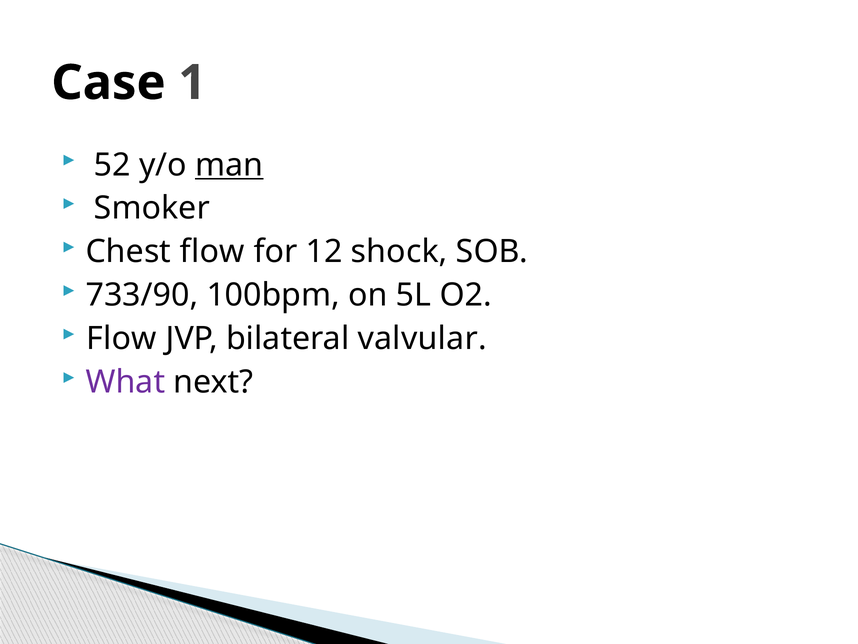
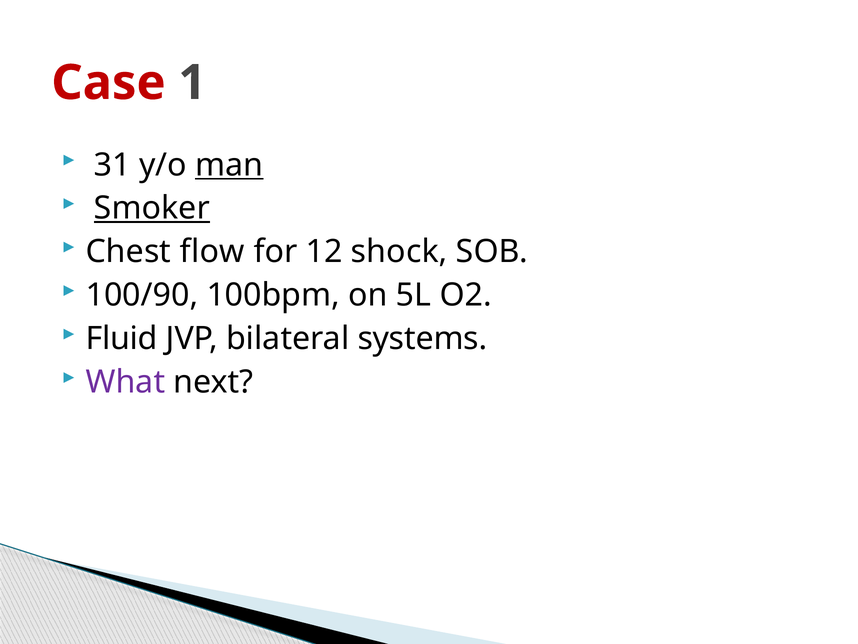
Case colour: black -> red
52: 52 -> 31
Smoker underline: none -> present
733/90: 733/90 -> 100/90
Flow at (121, 338): Flow -> Fluid
valvular: valvular -> systems
